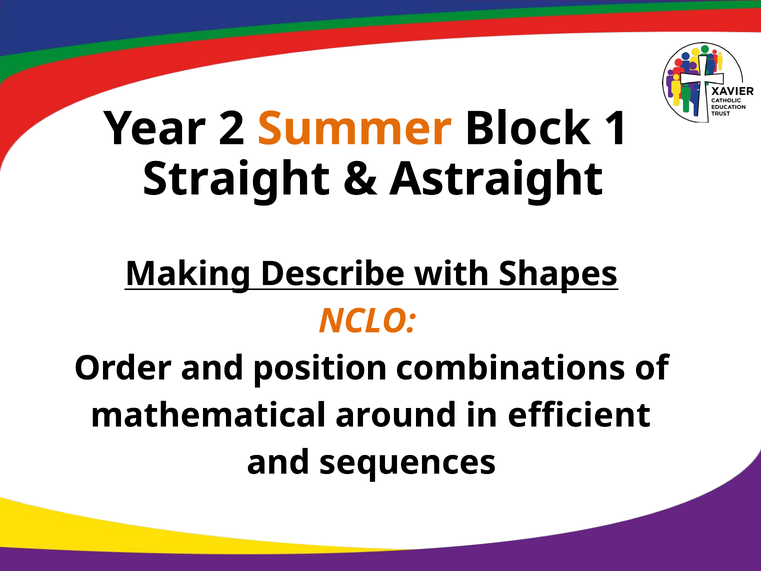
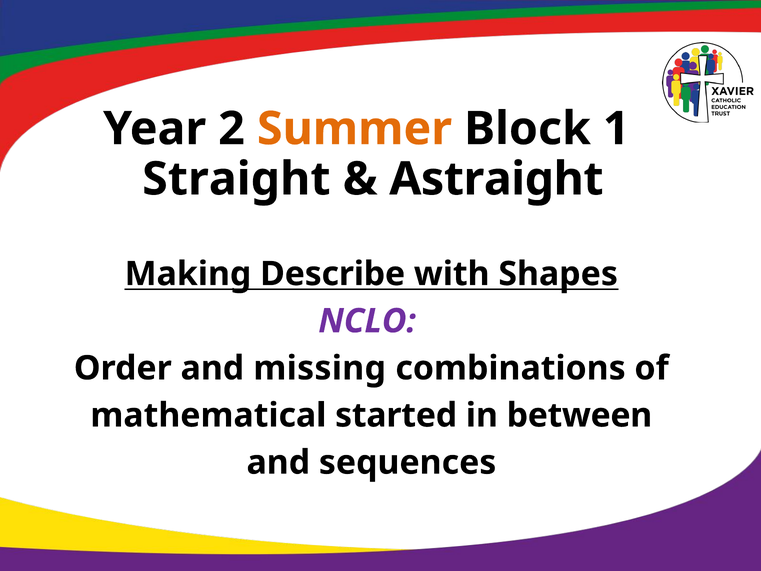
NCLO colour: orange -> purple
position: position -> missing
around: around -> started
efficient: efficient -> between
